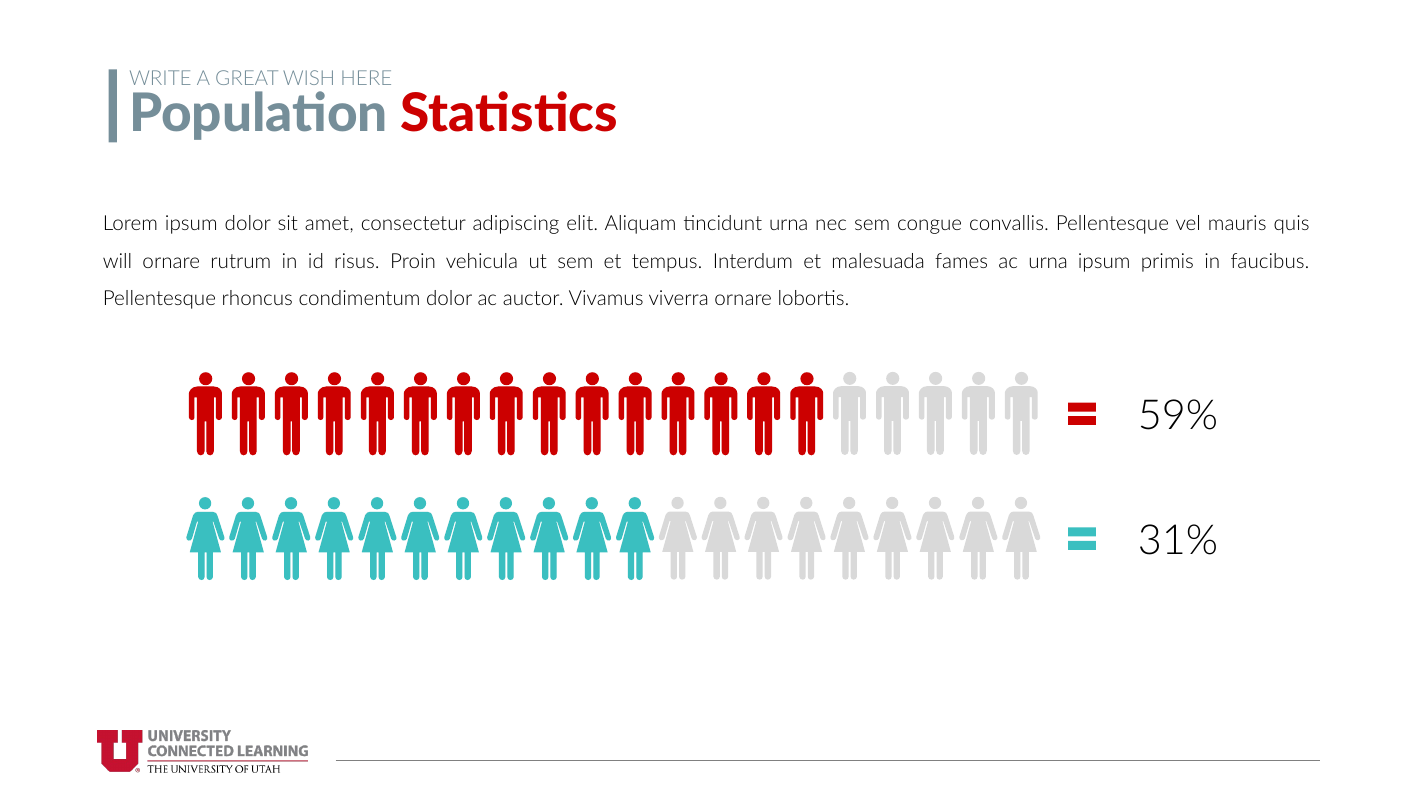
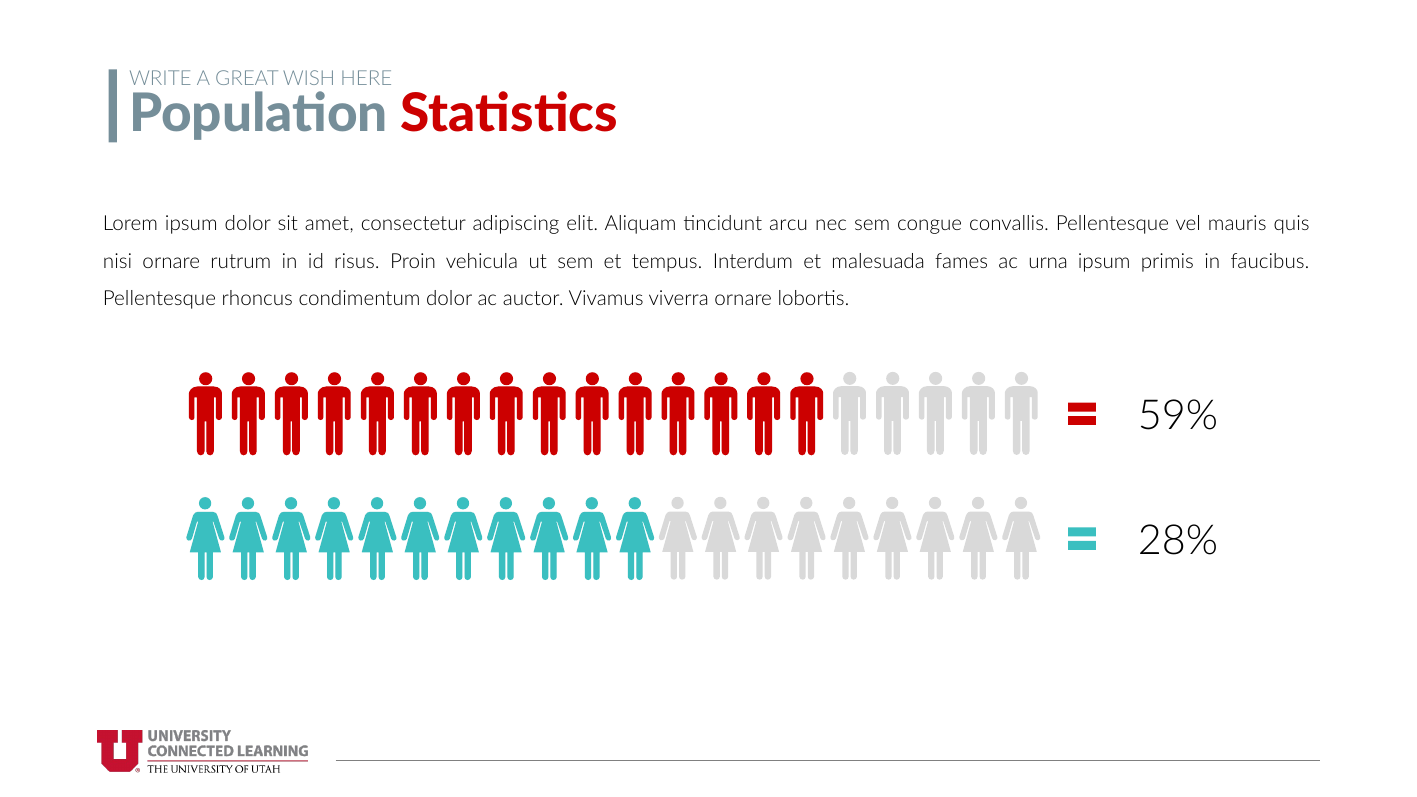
tincidunt urna: urna -> arcu
will: will -> nisi
31%: 31% -> 28%
